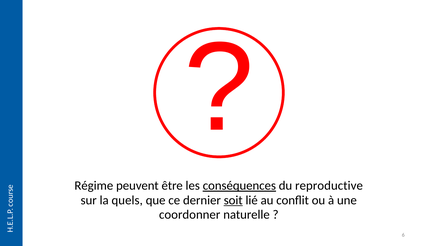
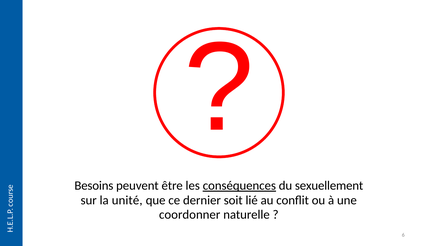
Régime: Régime -> Besoins
reproductive: reproductive -> sexuellement
quels: quels -> unité
soit underline: present -> none
